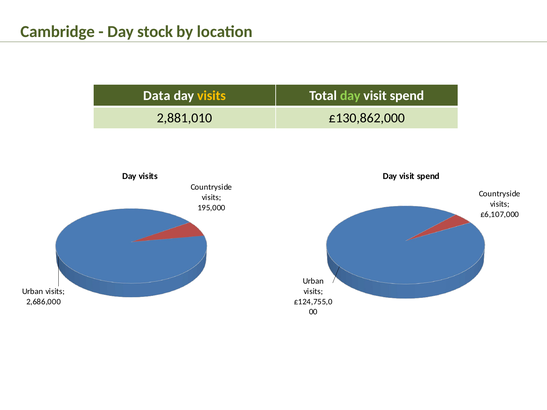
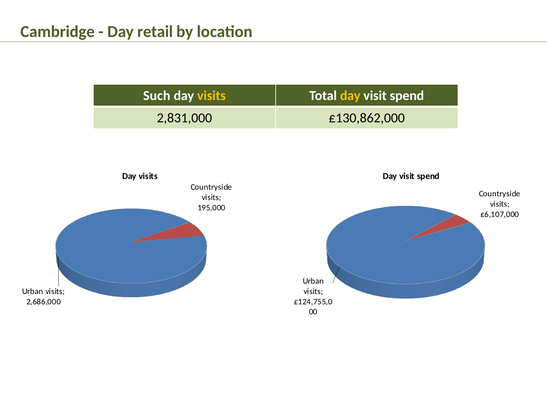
stock: stock -> retail
Data: Data -> Such
day at (350, 96) colour: light green -> yellow
2,881,010: 2,881,010 -> 2,831,000
